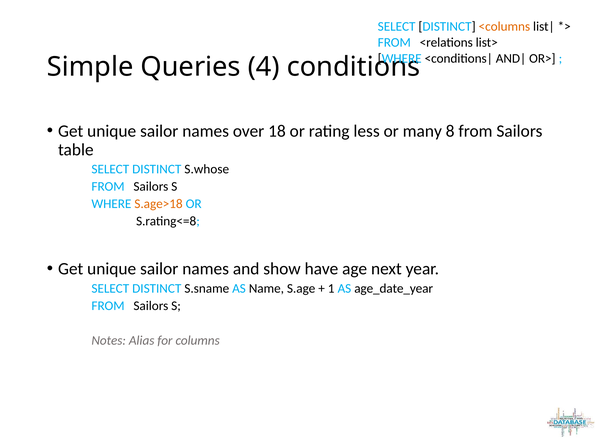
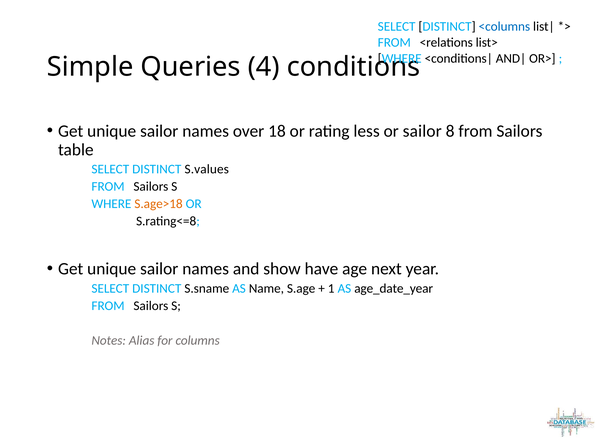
<columns colour: orange -> blue
or many: many -> sailor
S.whose: S.whose -> S.values
